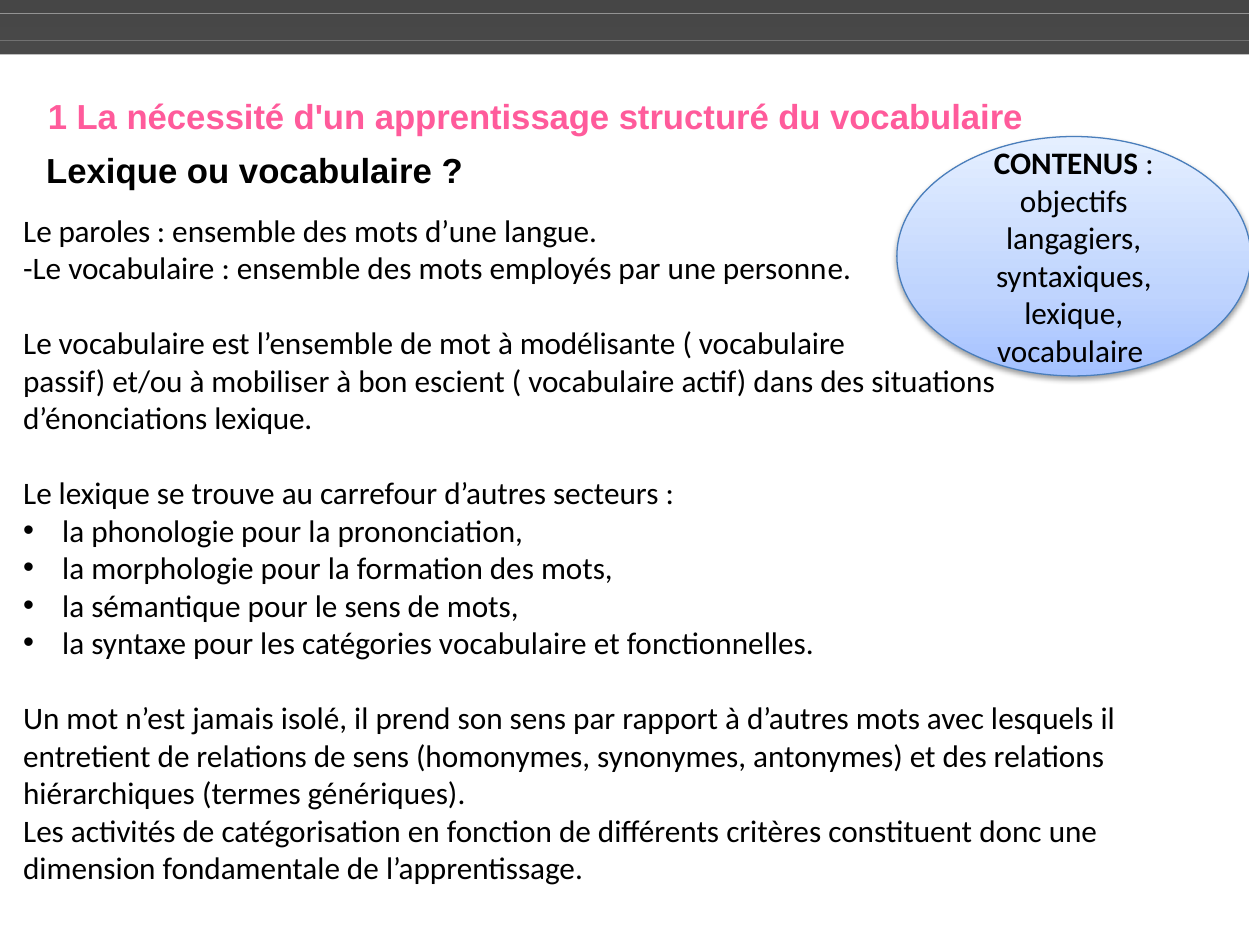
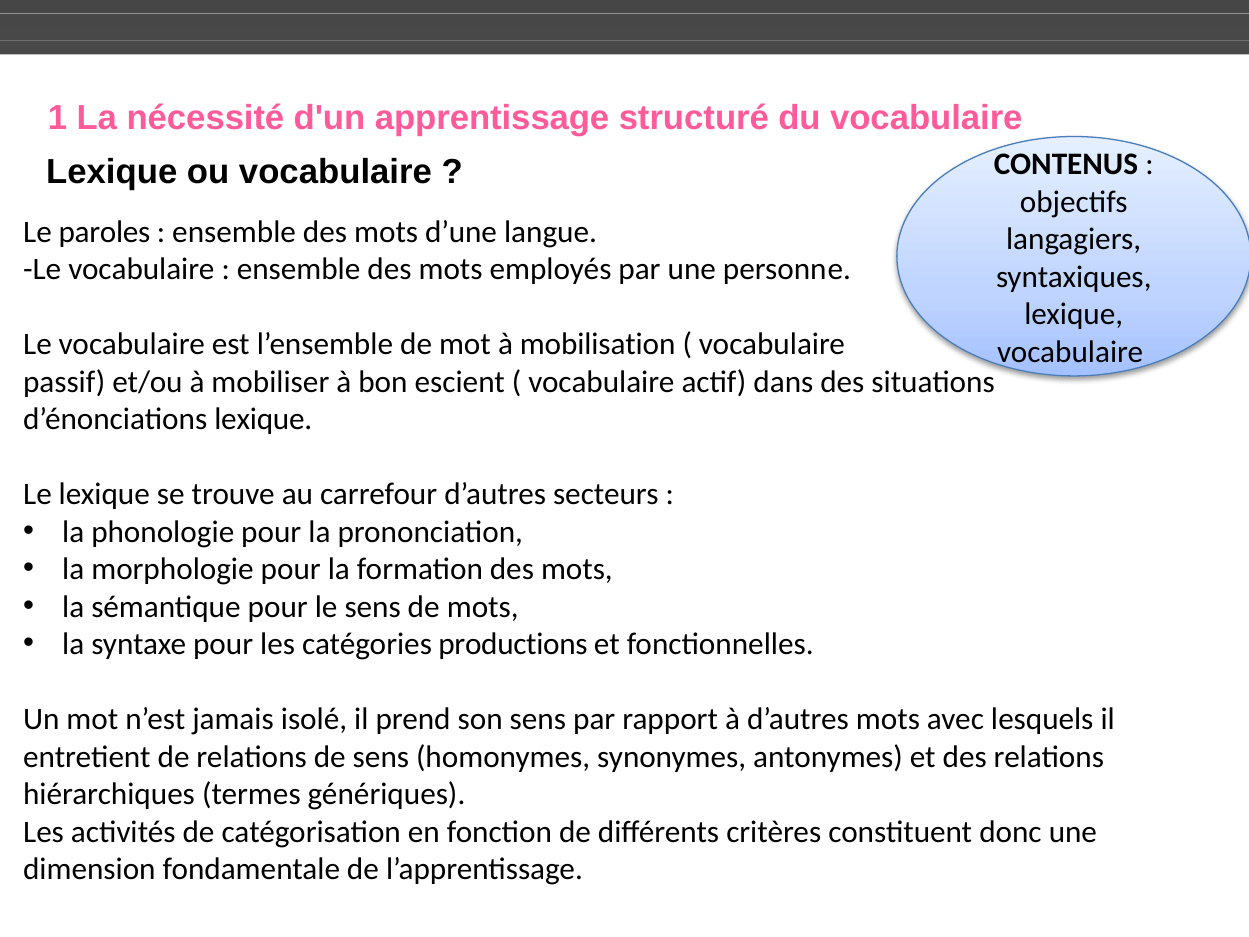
modélisante: modélisante -> mobilisation
catégories vocabulaire: vocabulaire -> productions
